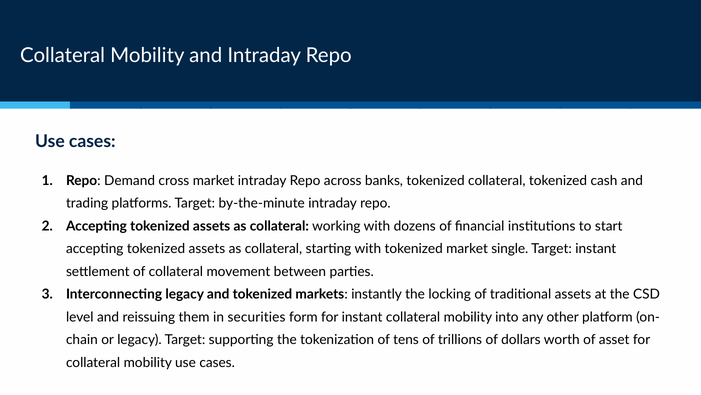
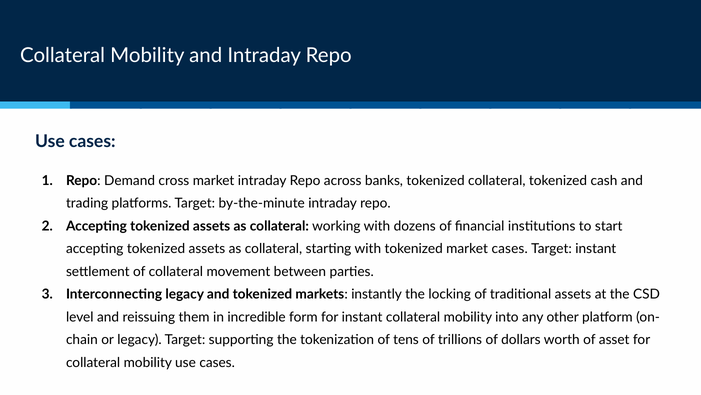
market single: single -> cases
securities: securities -> incredible
